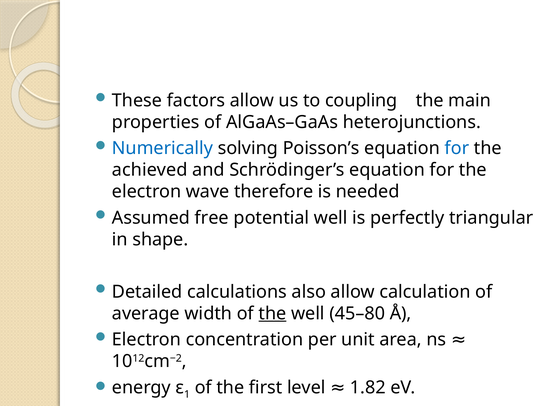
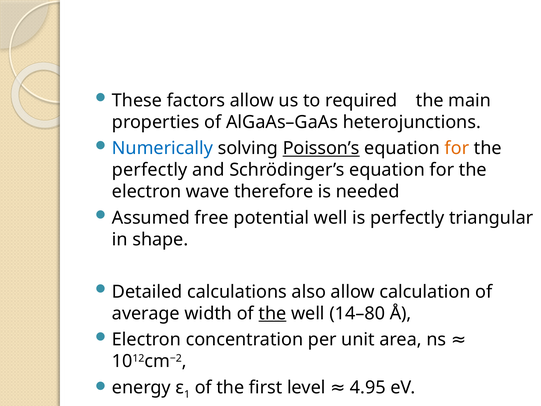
coupling: coupling -> required
Poisson’s underline: none -> present
for at (457, 148) colour: blue -> orange
achieved at (150, 170): achieved -> perfectly
45–80: 45–80 -> 14–80
1.82: 1.82 -> 4.95
